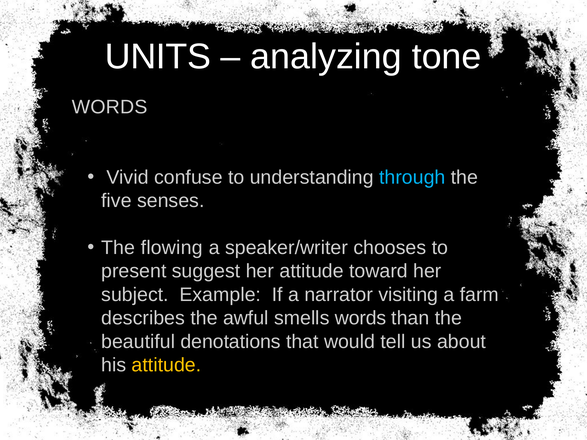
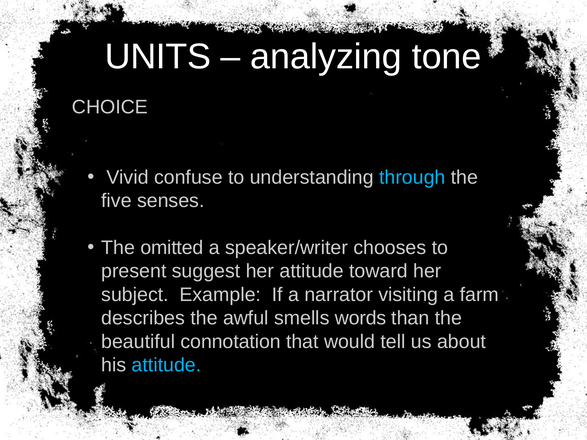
WORDS at (110, 107): WORDS -> CHOICE
flowing: flowing -> omitted
denotations: denotations -> connotation
attitude at (166, 365) colour: yellow -> light blue
